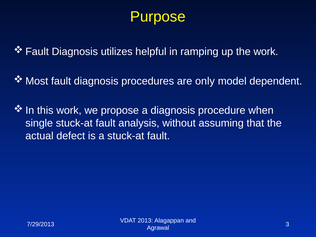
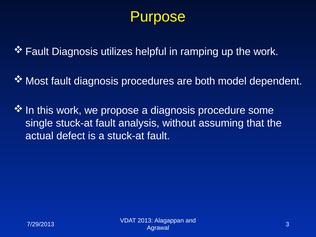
only: only -> both
when: when -> some
